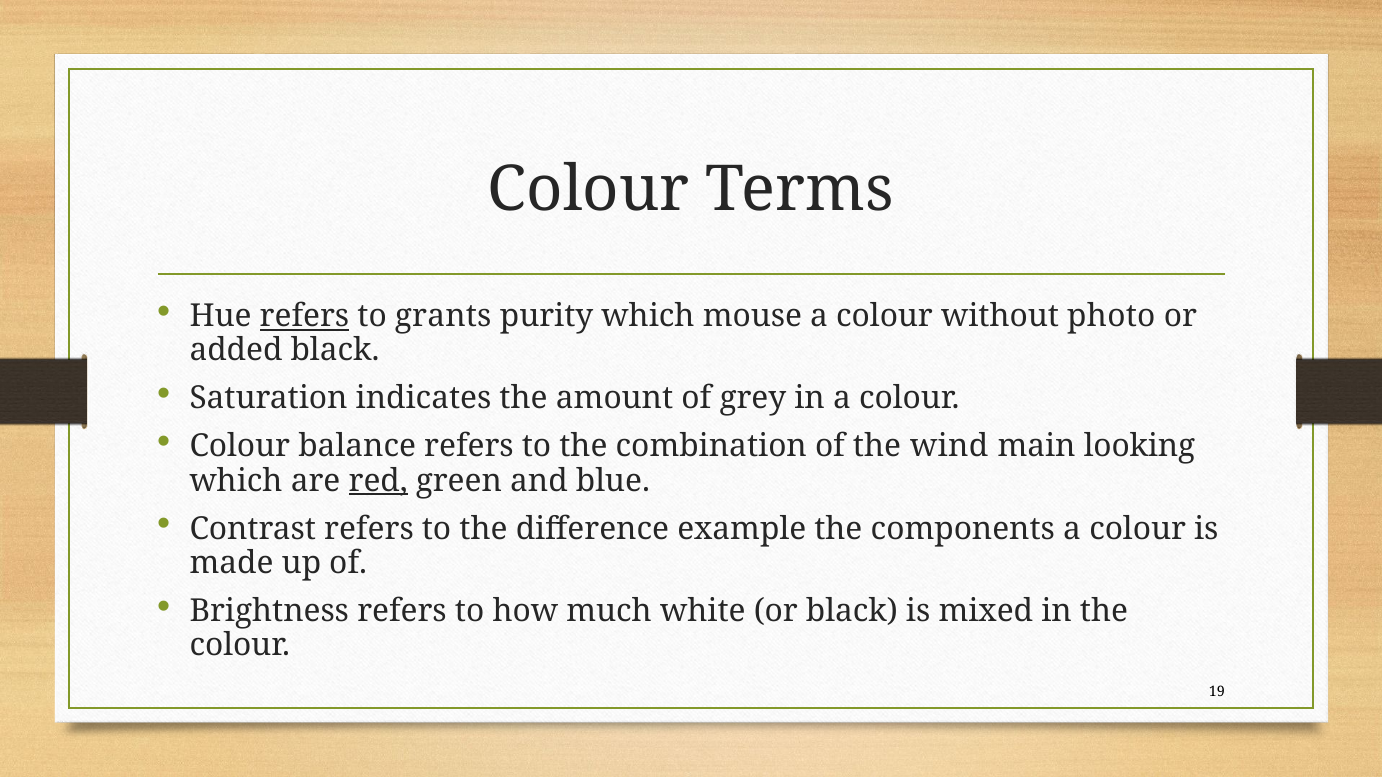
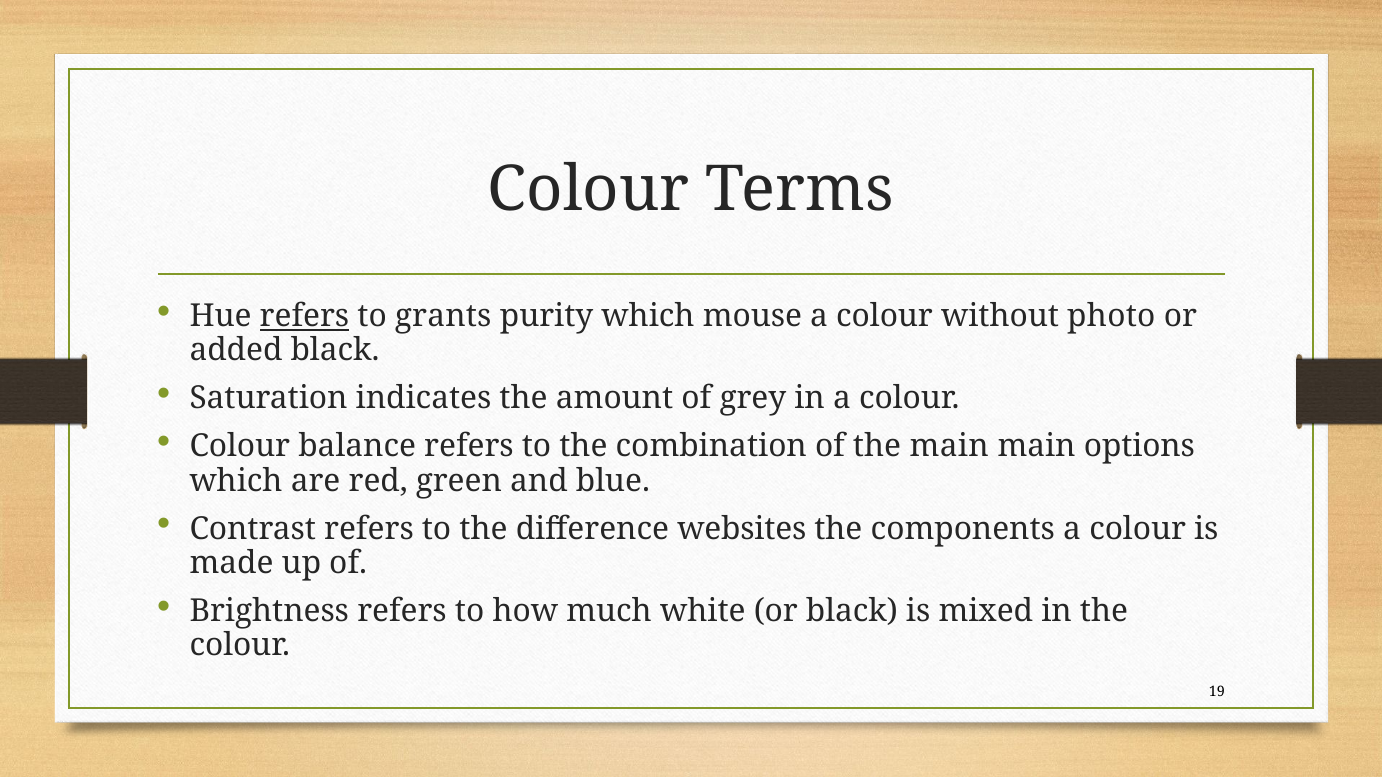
the wind: wind -> main
looking: looking -> options
red underline: present -> none
example: example -> websites
